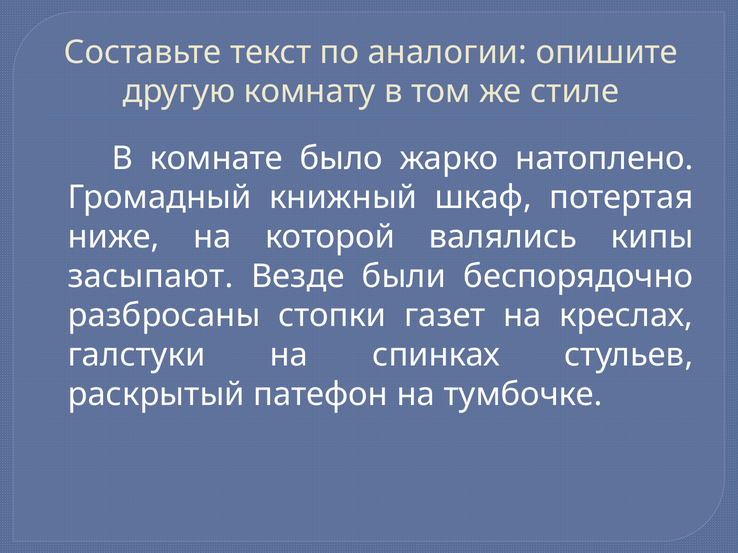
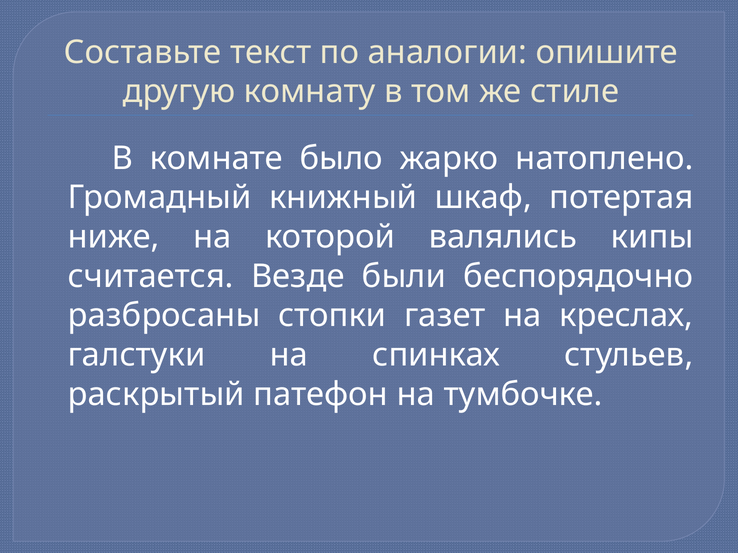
засыпают: засыпают -> считается
